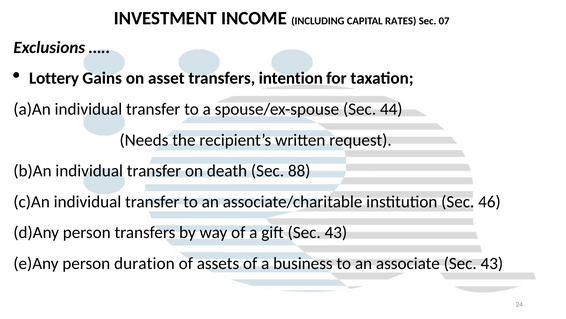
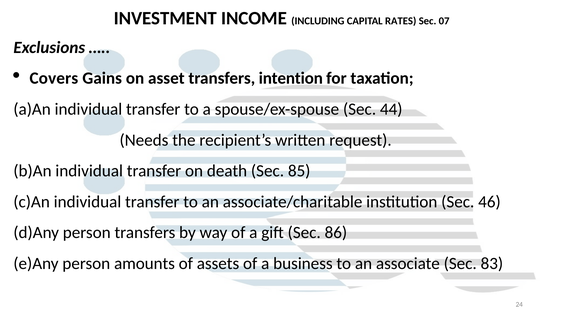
Lottery: Lottery -> Covers
88: 88 -> 85
gift Sec 43: 43 -> 86
duration: duration -> amounts
associate Sec 43: 43 -> 83
